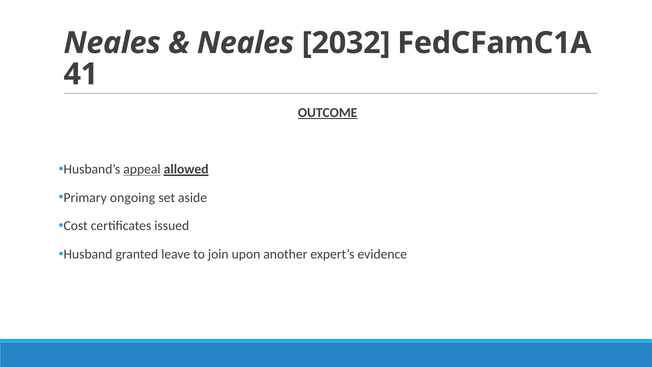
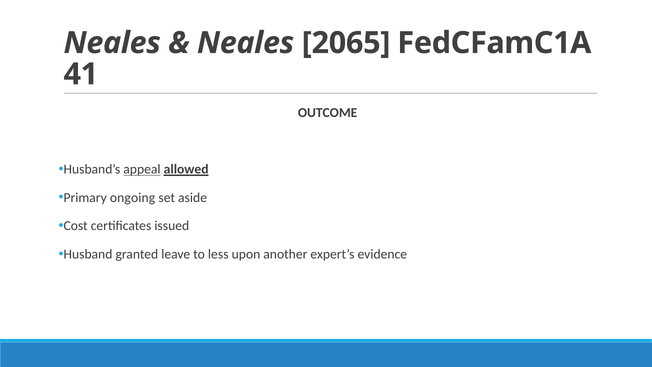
2032: 2032 -> 2065
OUTCOME underline: present -> none
join: join -> less
